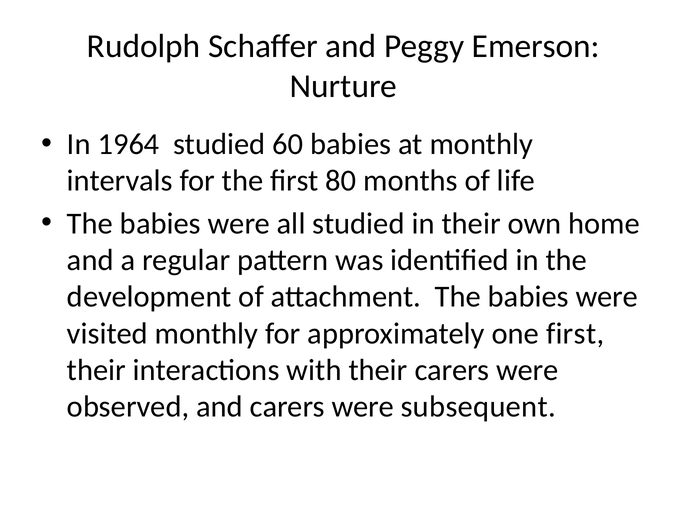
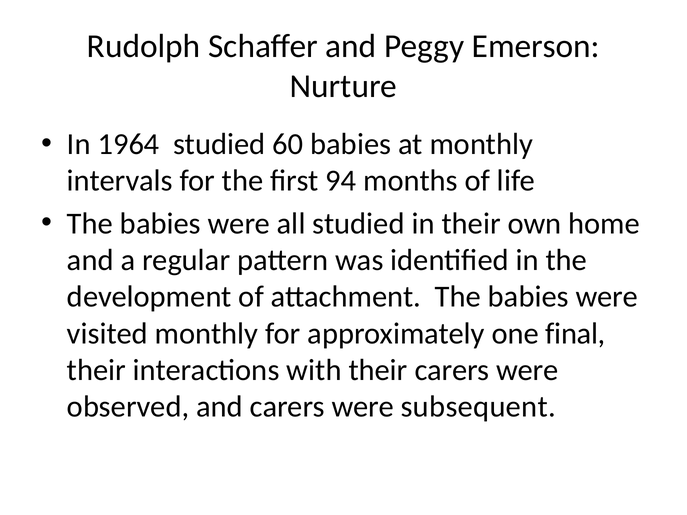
80: 80 -> 94
one first: first -> final
